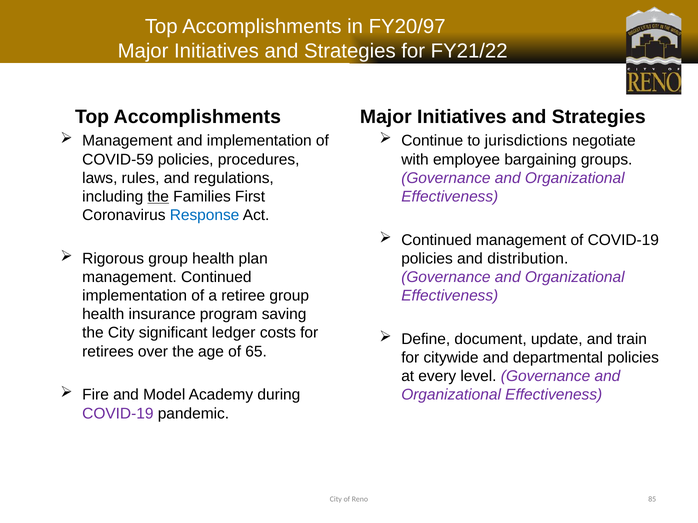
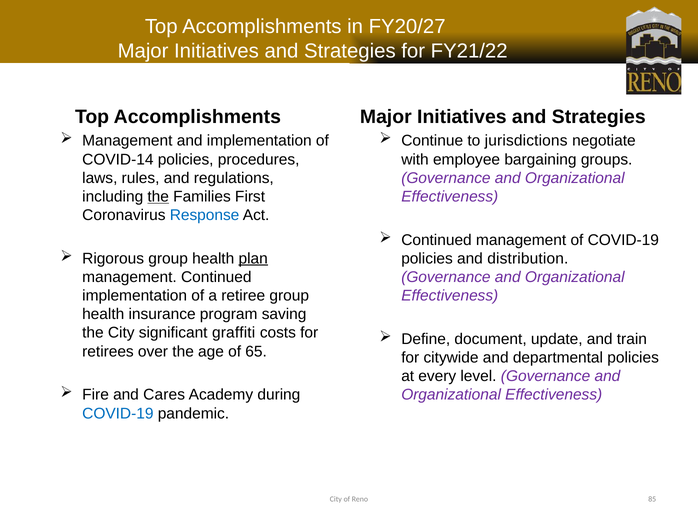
FY20/97: FY20/97 -> FY20/27
COVID-59: COVID-59 -> COVID-14
plan underline: none -> present
ledger: ledger -> graffiti
Model: Model -> Cares
COVID-19 at (118, 414) colour: purple -> blue
